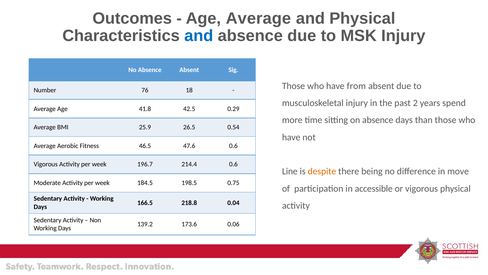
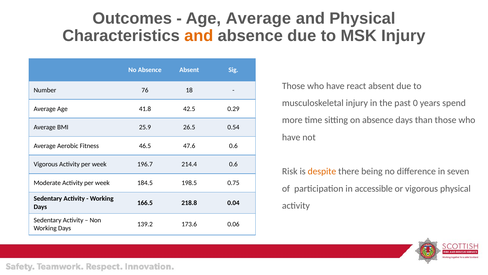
and at (199, 36) colour: blue -> orange
from: from -> react
2: 2 -> 0
Line: Line -> Risk
move: move -> seven
